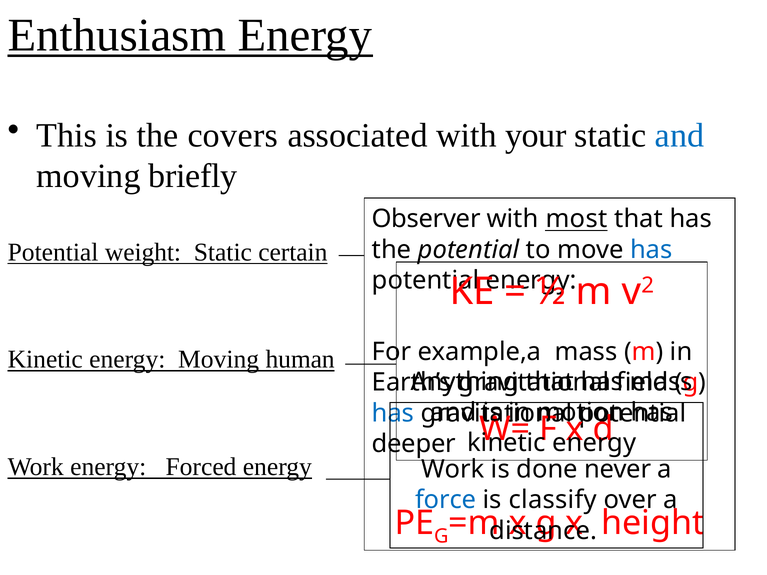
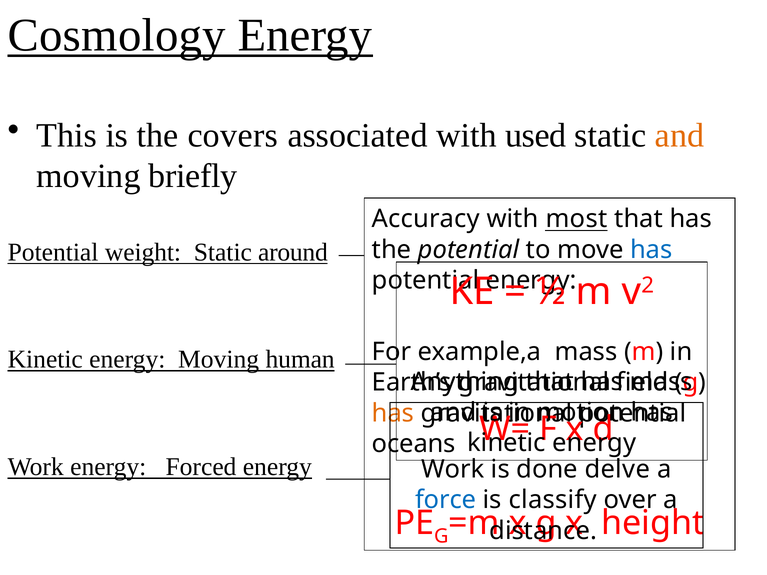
Enthusiasm: Enthusiasm -> Cosmology
your: your -> used
and at (680, 135) colour: blue -> orange
Observer: Observer -> Accuracy
certain: certain -> around
has at (393, 413) colour: blue -> orange
deeper: deeper -> oceans
never: never -> delve
